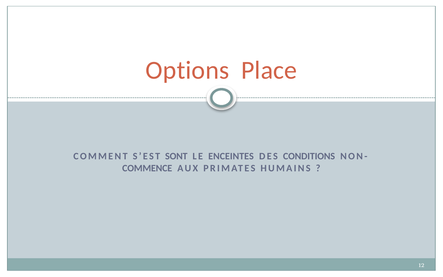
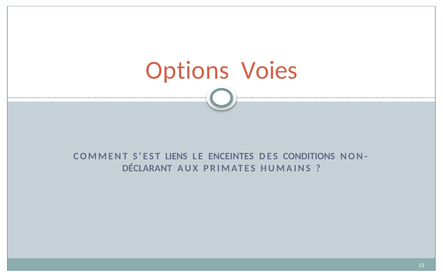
Place: Place -> Voies
SONT: SONT -> LIENS
COMMENCE: COMMENCE -> DÉCLARANT
